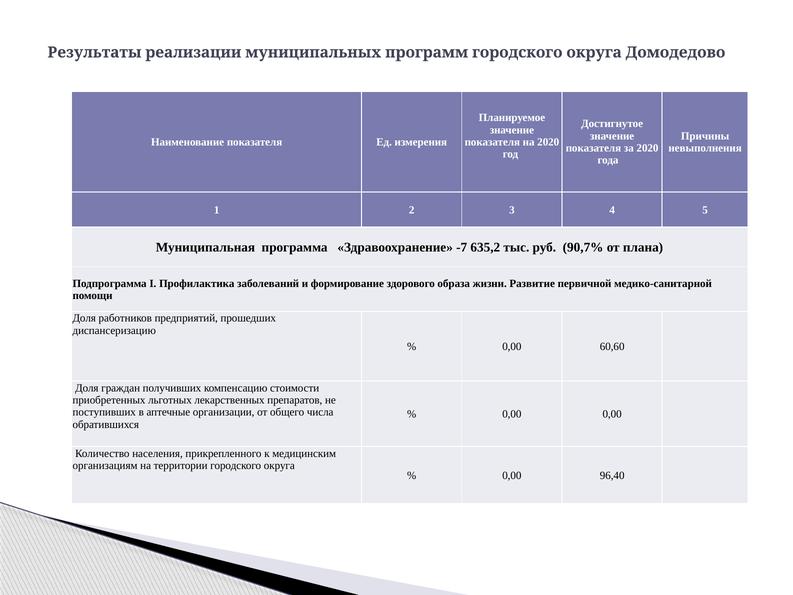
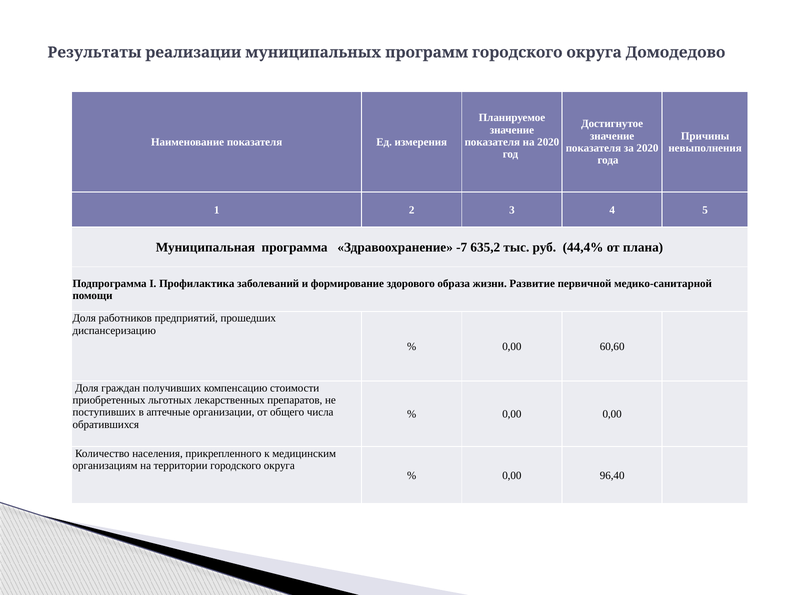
90,7%: 90,7% -> 44,4%
